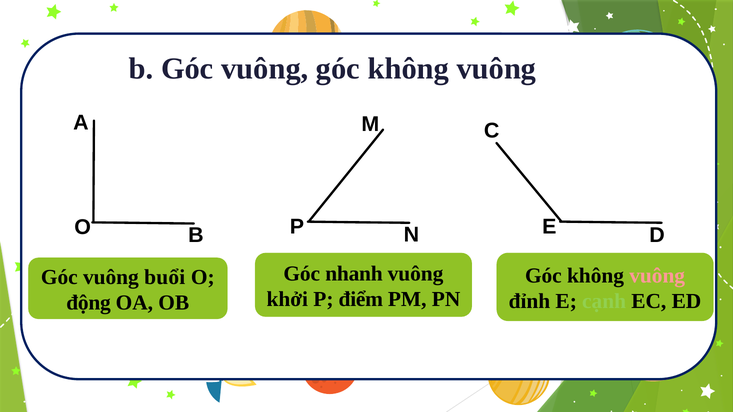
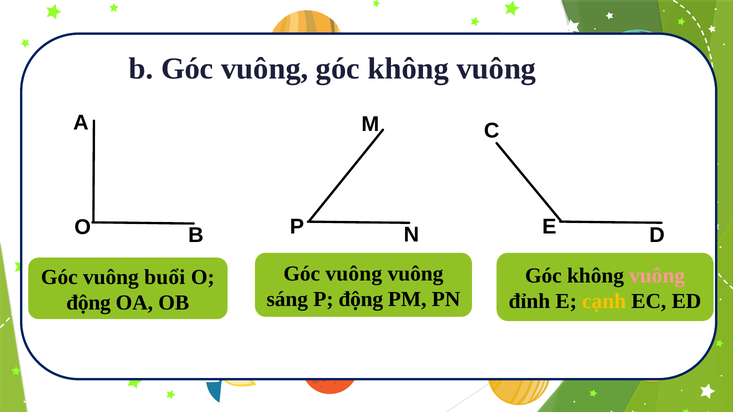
nhanh at (354, 274): nhanh -> vuông
khởi: khởi -> sáng
P điểm: điểm -> động
cạnh colour: light green -> yellow
